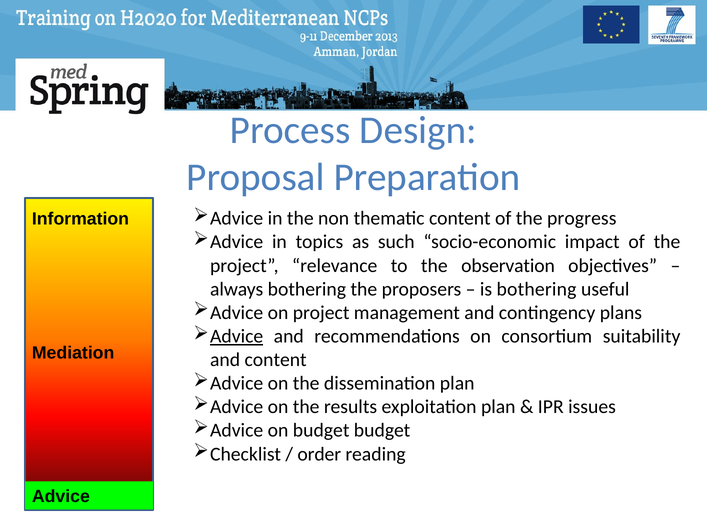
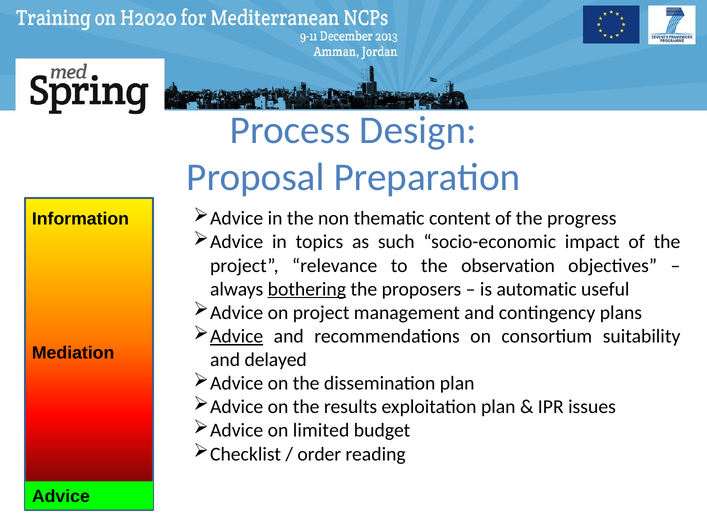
bothering at (307, 289) underline: none -> present
is bothering: bothering -> automatic
and content: content -> delayed
on budget: budget -> limited
